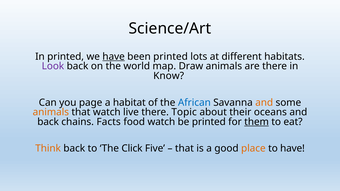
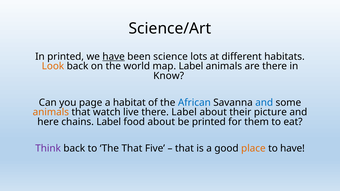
been printed: printed -> science
Look colour: purple -> orange
map Draw: Draw -> Label
and at (264, 103) colour: orange -> blue
there Topic: Topic -> Label
oceans: oceans -> picture
back at (48, 122): back -> here
chains Facts: Facts -> Label
food watch: watch -> about
them underline: present -> none
Think colour: orange -> purple
The Click: Click -> That
